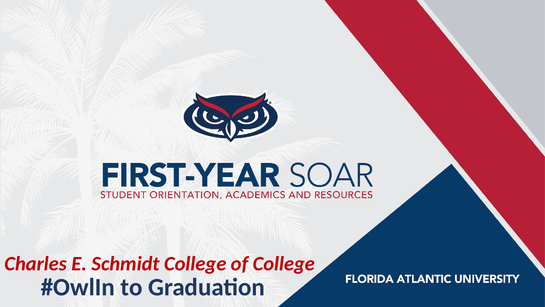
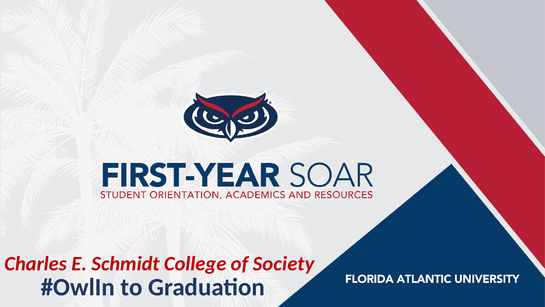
of College: College -> Society
